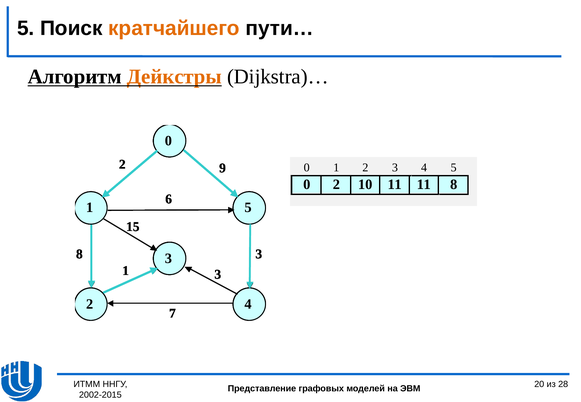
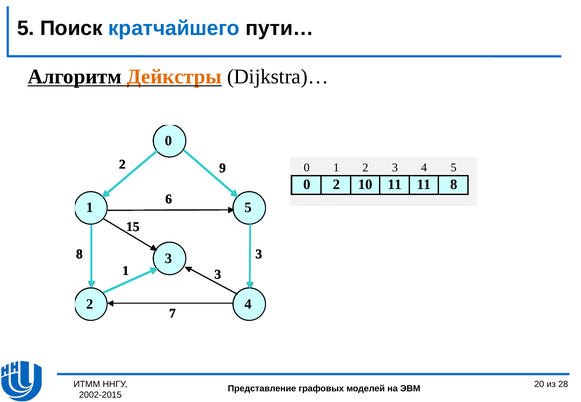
кратчайшего colour: orange -> blue
